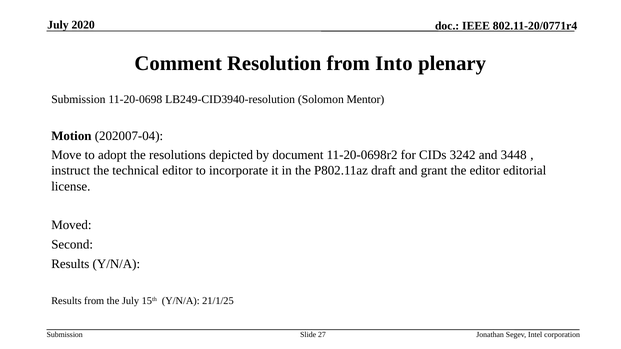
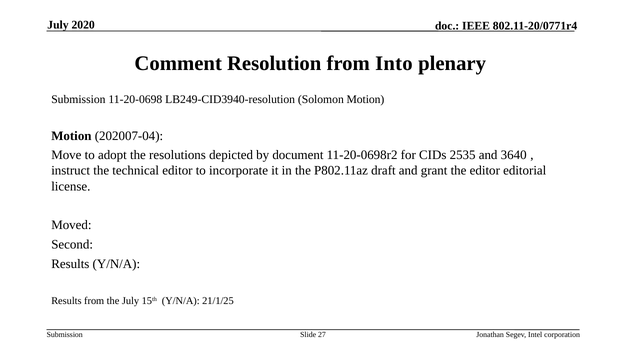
Solomon Mentor: Mentor -> Motion
3242: 3242 -> 2535
3448: 3448 -> 3640
